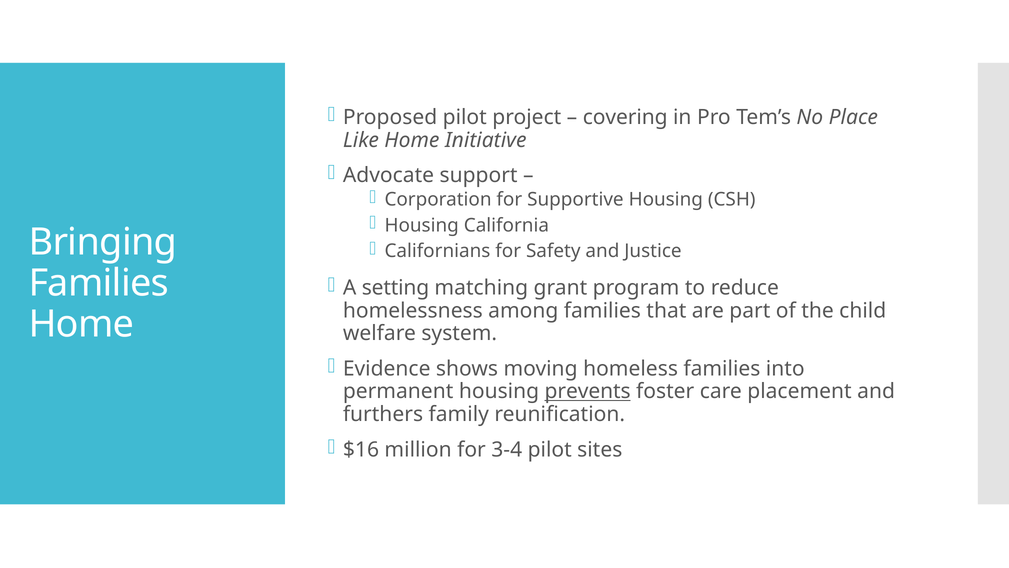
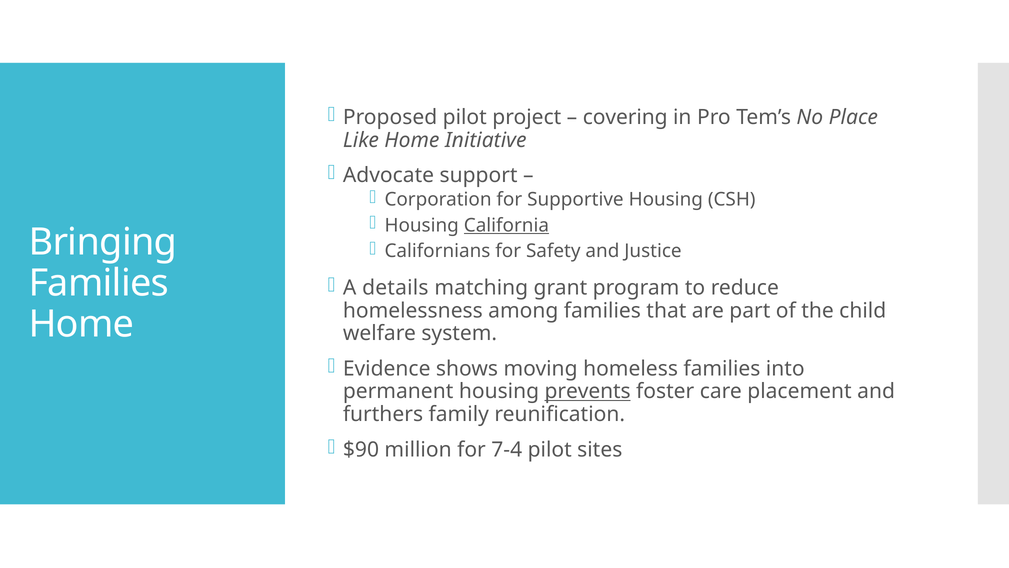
California underline: none -> present
setting: setting -> details
$16: $16 -> $90
3-4: 3-4 -> 7-4
